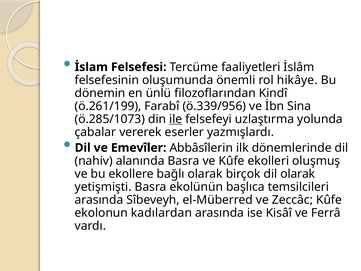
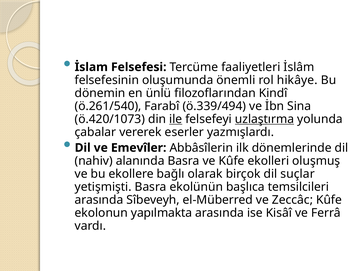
ö.261/199: ö.261/199 -> ö.261/540
ö.339/956: ö.339/956 -> ö.339/494
ö.285/1073: ö.285/1073 -> ö.420/1073
uzlaştırma underline: none -> present
dil olarak: olarak -> suçlar
kadılardan: kadılardan -> yapılmakta
